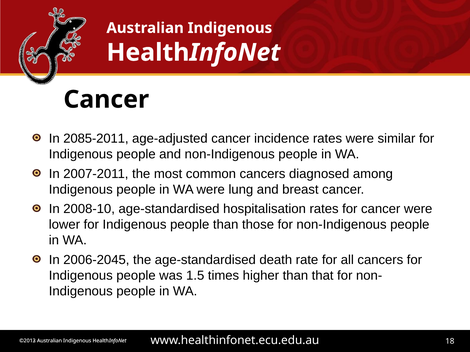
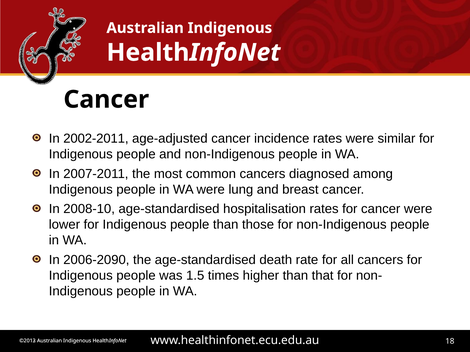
2085-2011: 2085-2011 -> 2002-2011
2006-2045: 2006-2045 -> 2006-2090
